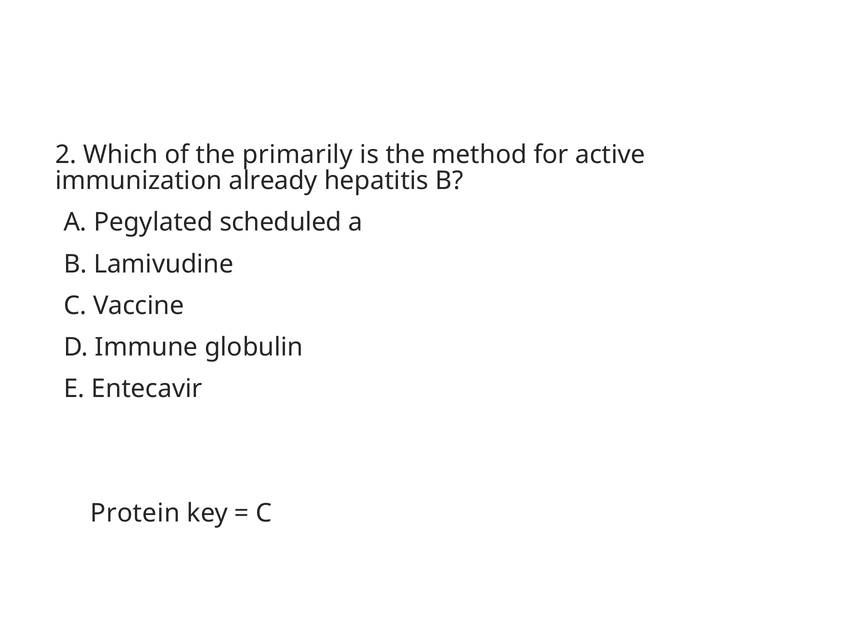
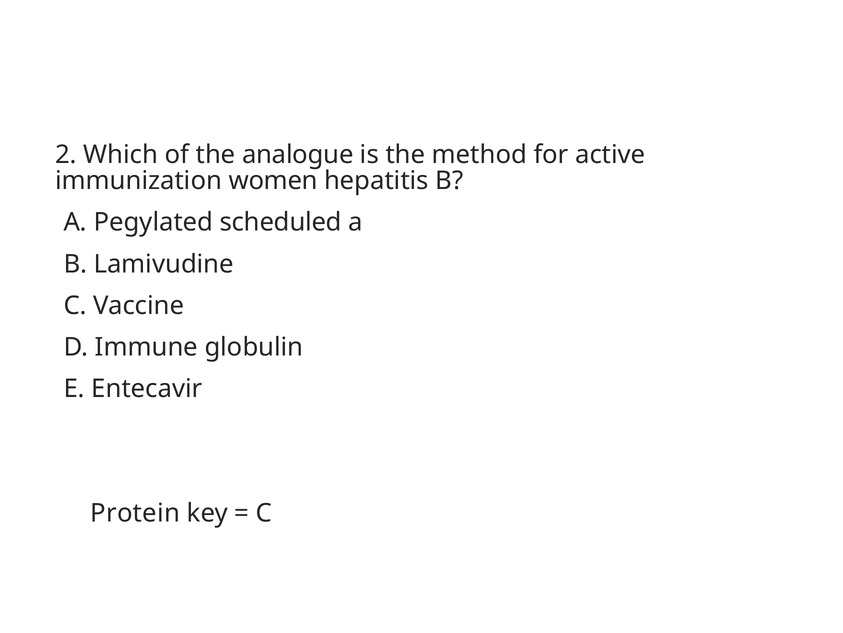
primarily: primarily -> analogue
already: already -> women
